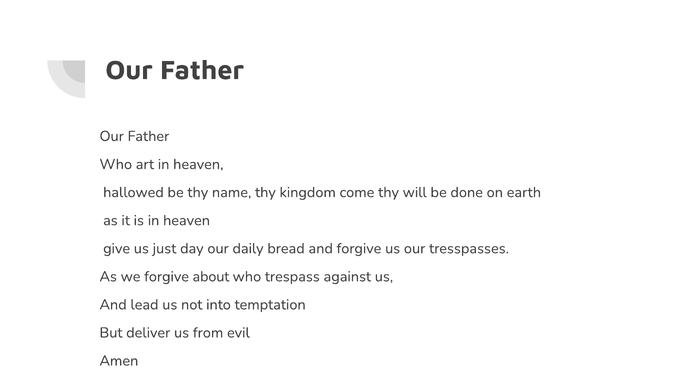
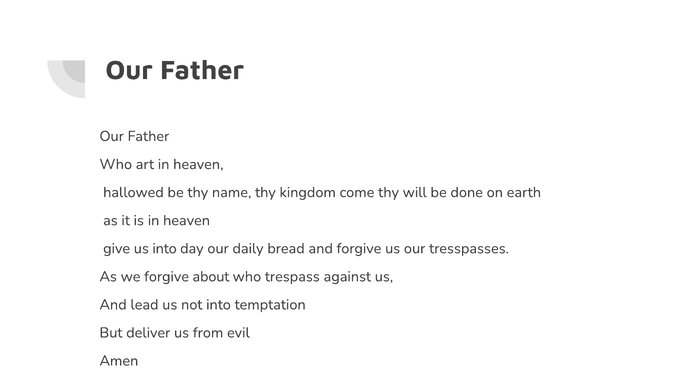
us just: just -> into
